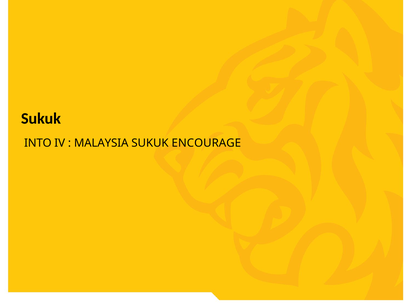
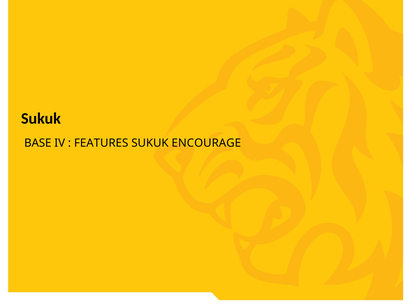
INTO: INTO -> BASE
MALAYSIA: MALAYSIA -> FEATURES
